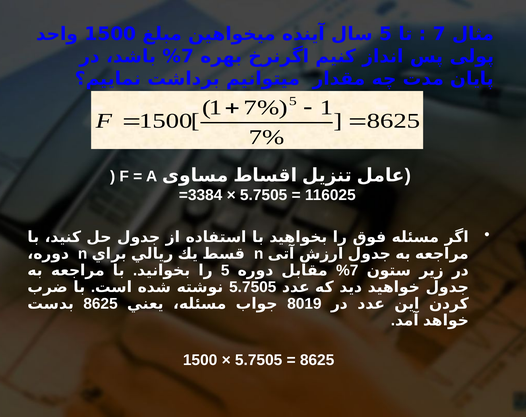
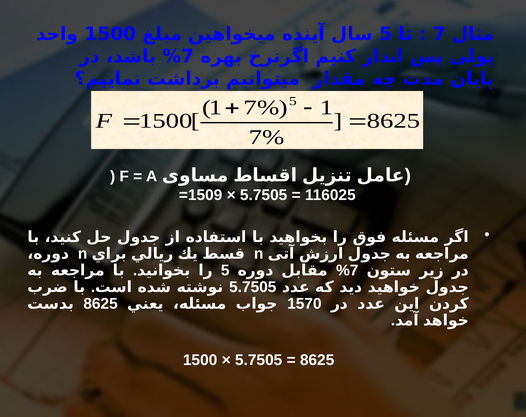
3384: 3384 -> 1509
8019: 8019 -> 1570
